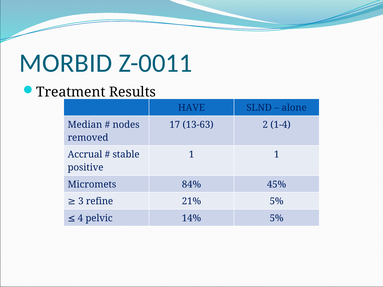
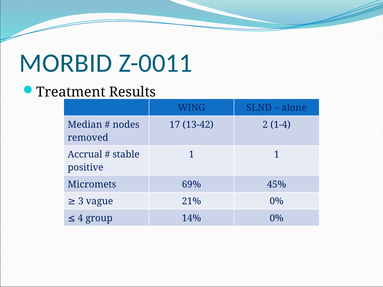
HAVE: HAVE -> WING
13-63: 13-63 -> 13-42
84%: 84% -> 69%
refine: refine -> vague
21% 5%: 5% -> 0%
pelvic: pelvic -> group
14% 5%: 5% -> 0%
